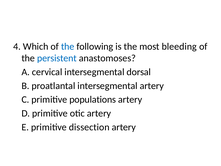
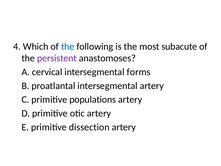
bleeding: bleeding -> subacute
persistent colour: blue -> purple
dorsal: dorsal -> forms
